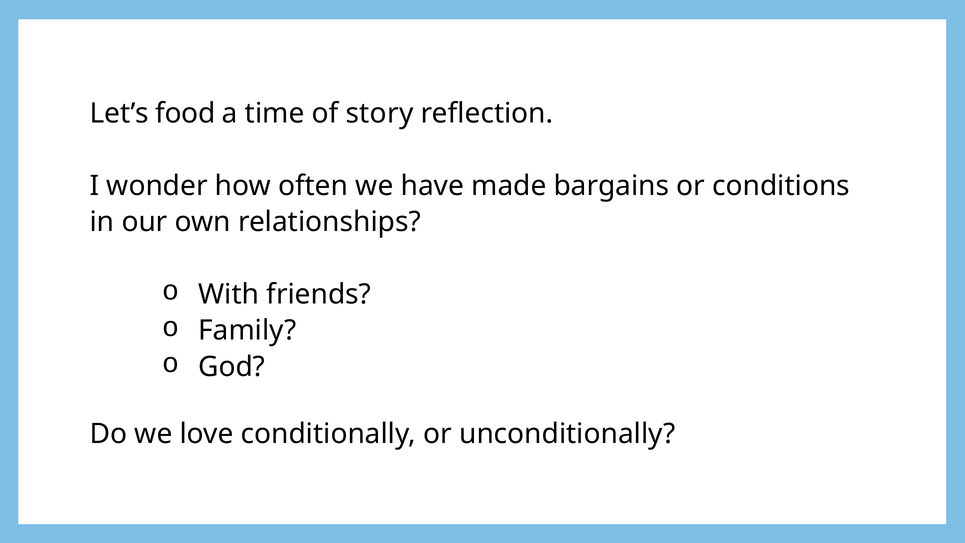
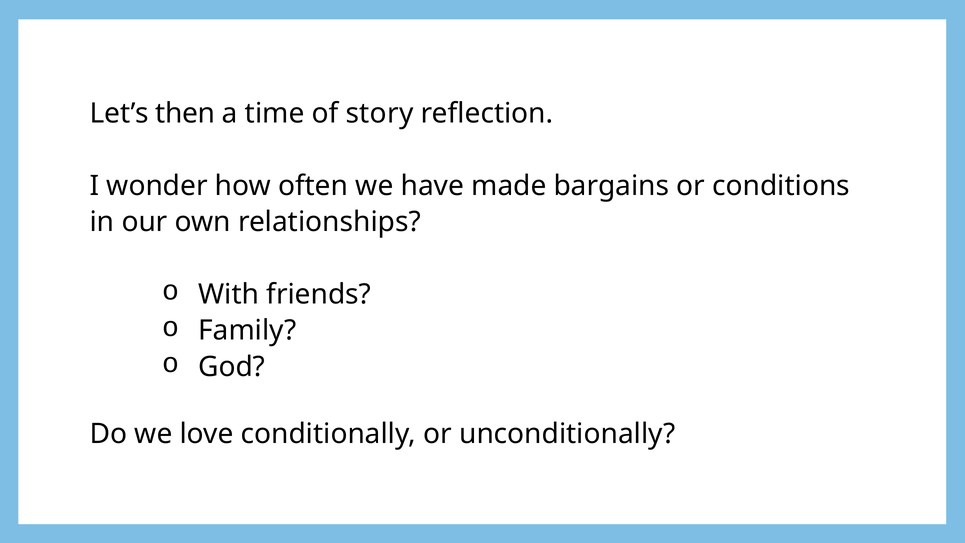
food: food -> then
